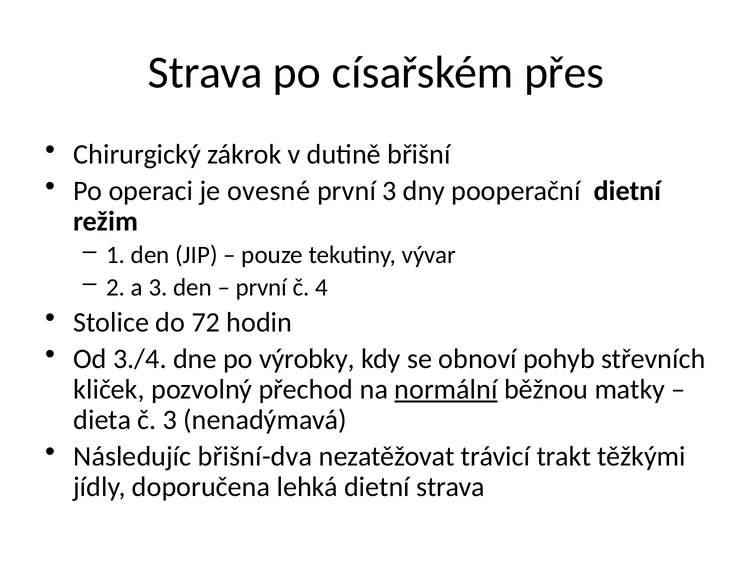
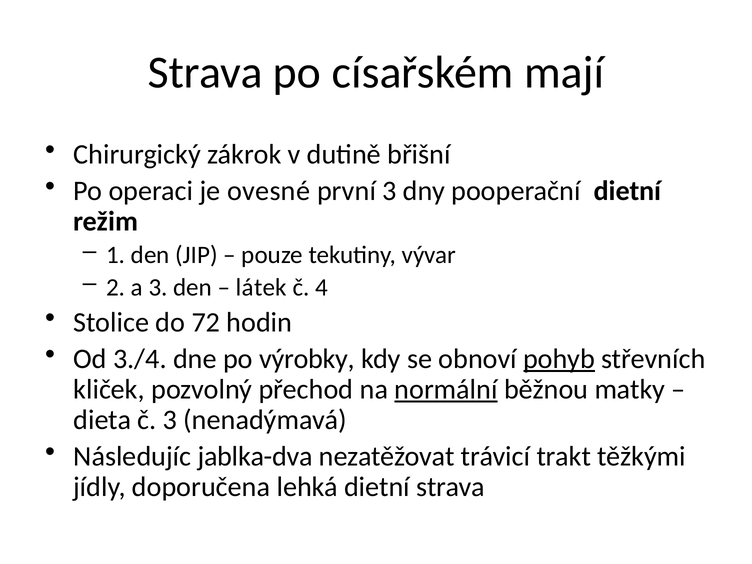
přes: přes -> mají
první at (261, 287): první -> látek
pohyb underline: none -> present
břišní-dva: břišní-dva -> jablka-dva
